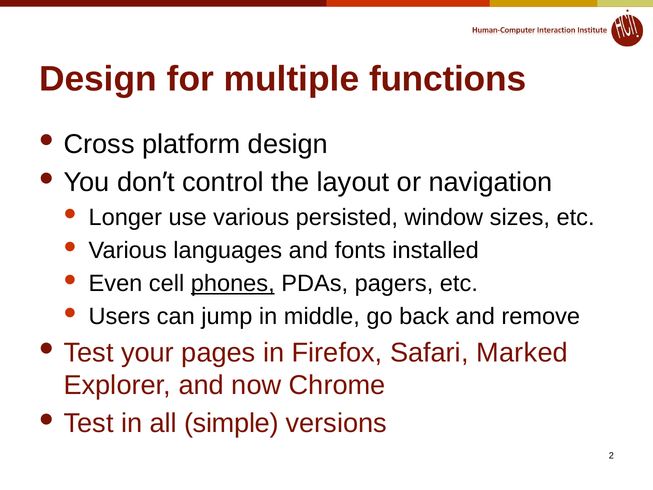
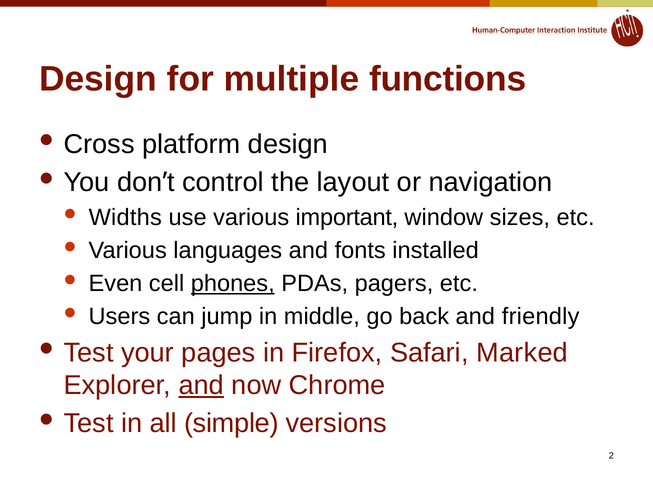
Longer: Longer -> Widths
persisted: persisted -> important
remove: remove -> friendly
and at (201, 385) underline: none -> present
